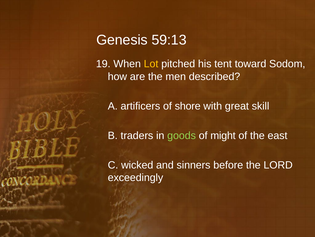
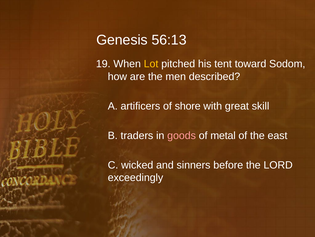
59:13: 59:13 -> 56:13
goods colour: light green -> pink
might: might -> metal
